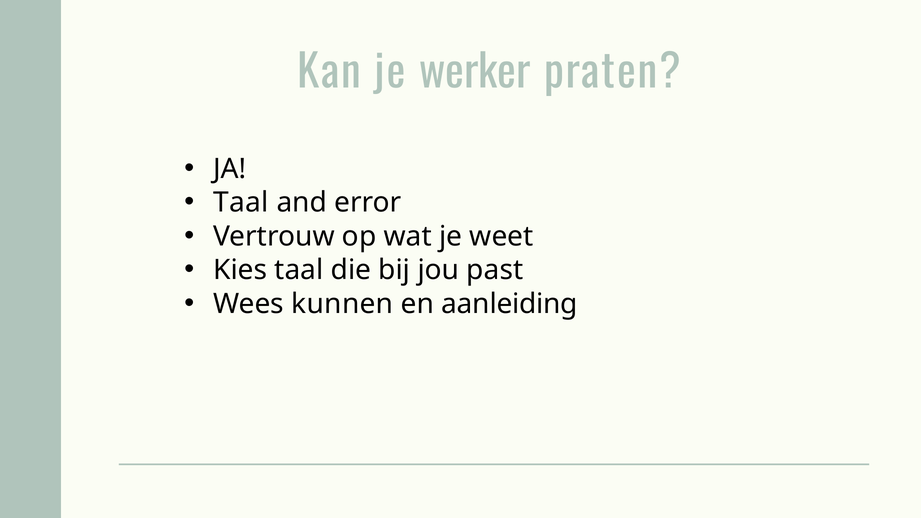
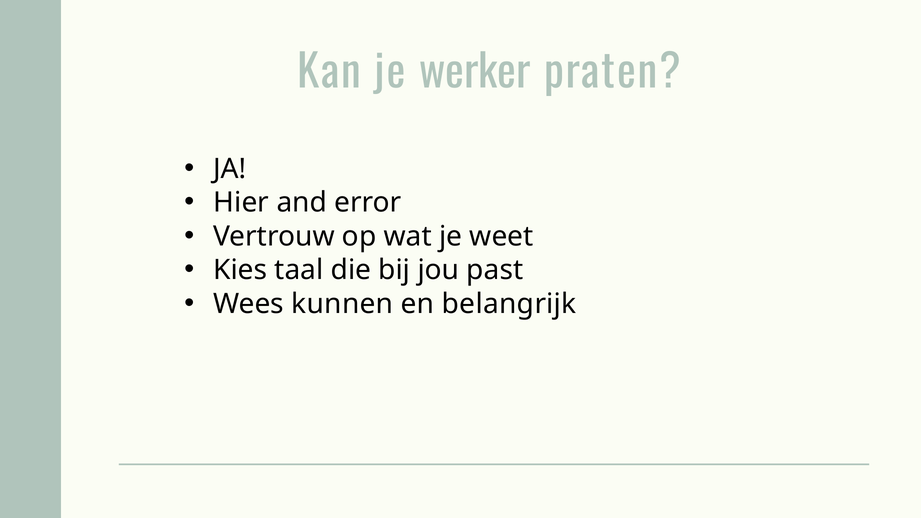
Taal at (241, 203): Taal -> Hier
aanleiding: aanleiding -> belangrijk
